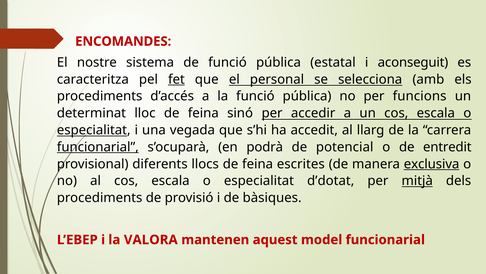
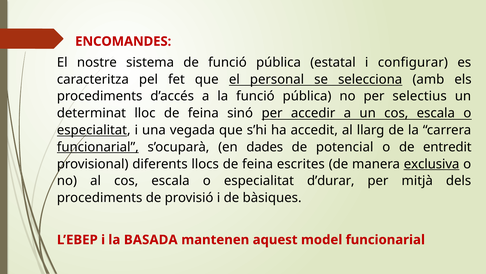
aconseguit: aconseguit -> configurar
fet underline: present -> none
funcions: funcions -> selectius
podrà: podrà -> dades
d’dotat: d’dotat -> d’durar
mitjà underline: present -> none
VALORA: VALORA -> BASADA
